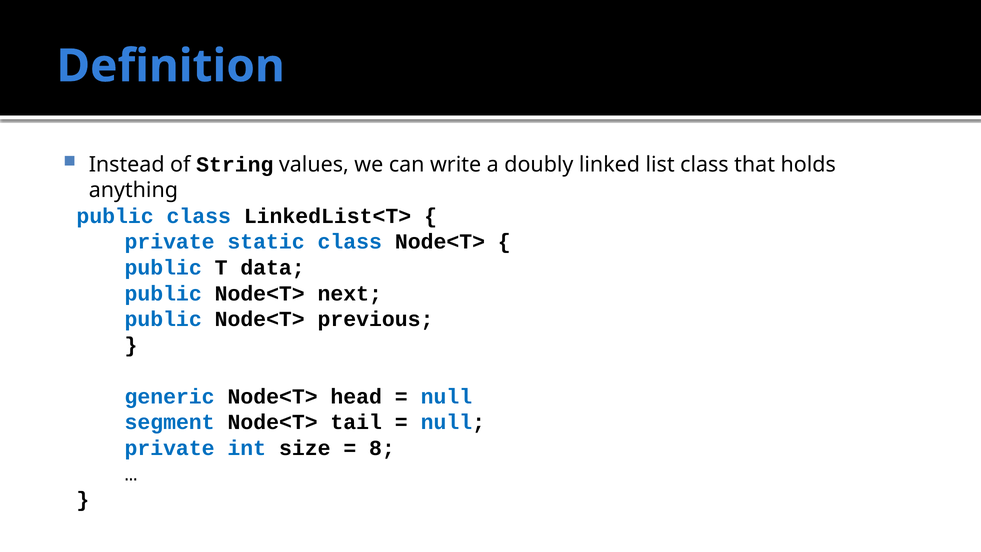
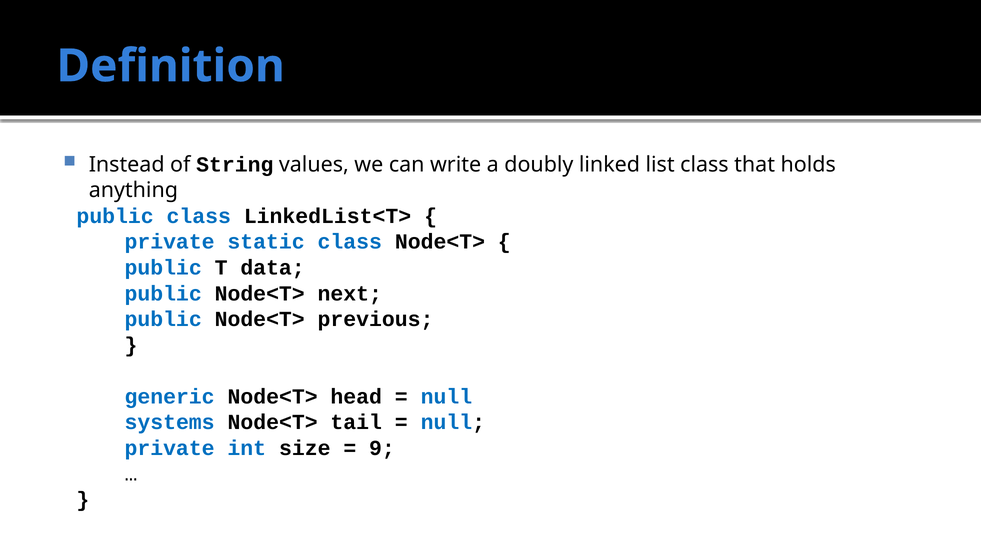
segment: segment -> systems
8: 8 -> 9
